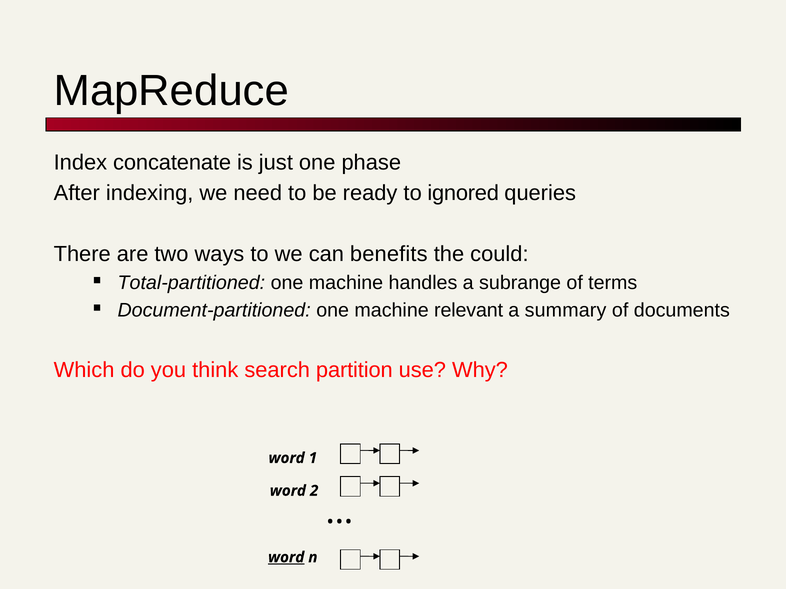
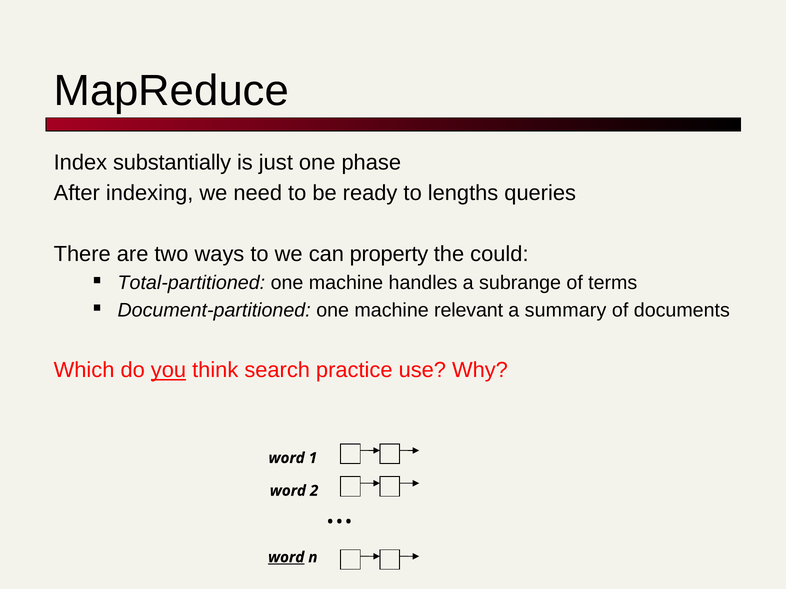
concatenate: concatenate -> substantially
ignored: ignored -> lengths
benefits: benefits -> property
you underline: none -> present
partition: partition -> practice
